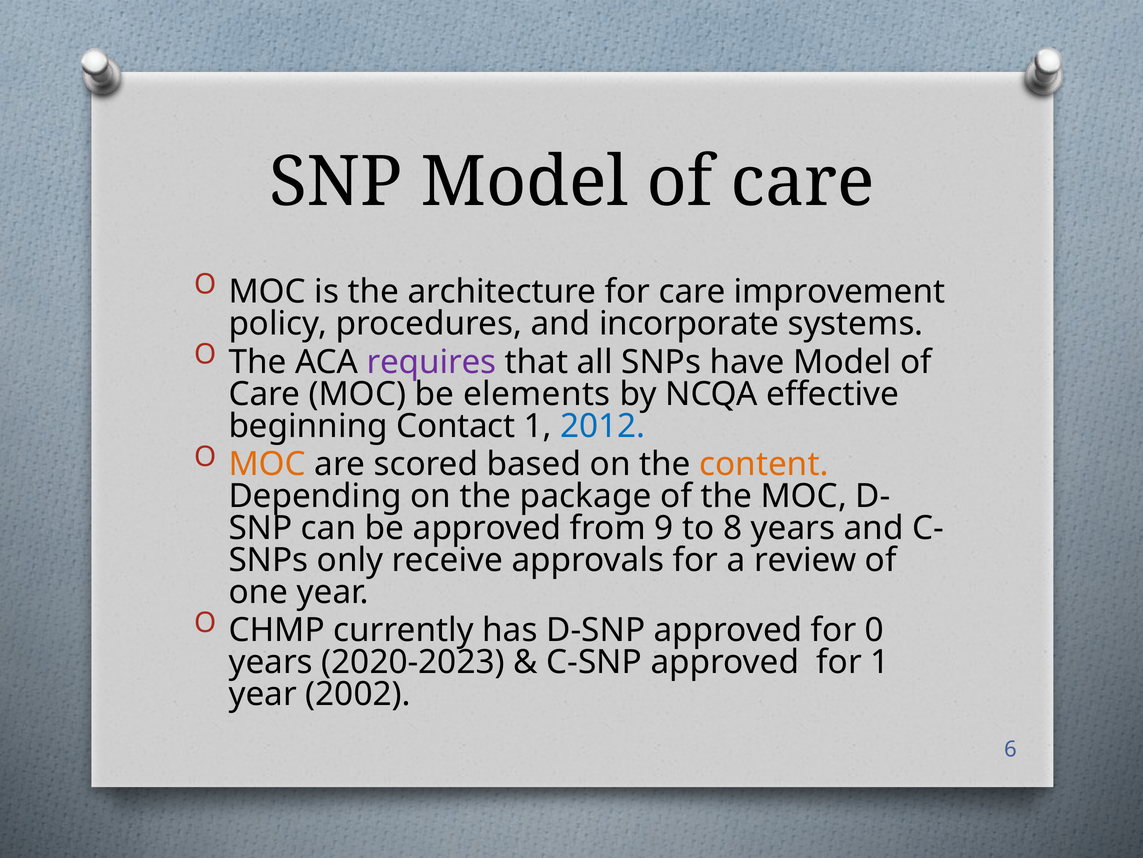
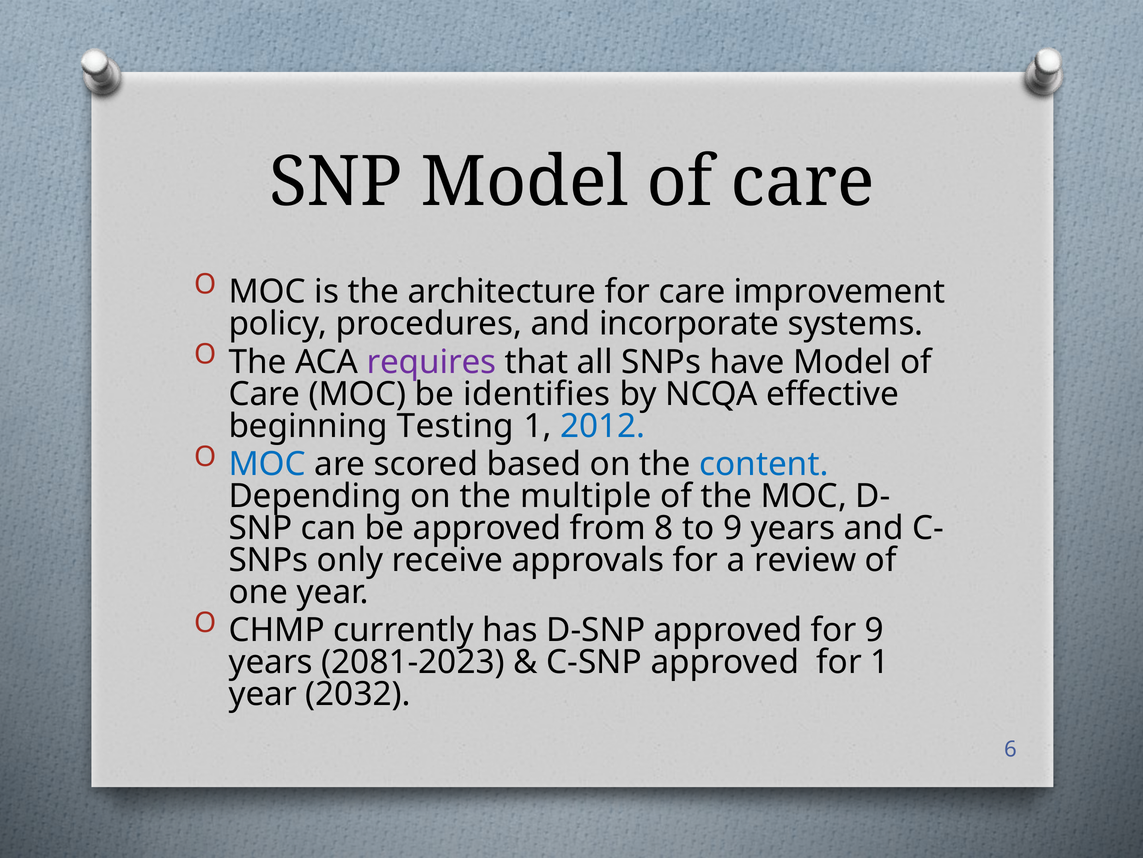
elements: elements -> identifies
Contact: Contact -> Testing
MOC at (267, 464) colour: orange -> blue
content colour: orange -> blue
package: package -> multiple
9: 9 -> 8
to 8: 8 -> 9
for 0: 0 -> 9
2020-2023: 2020-2023 -> 2081-2023
2002: 2002 -> 2032
